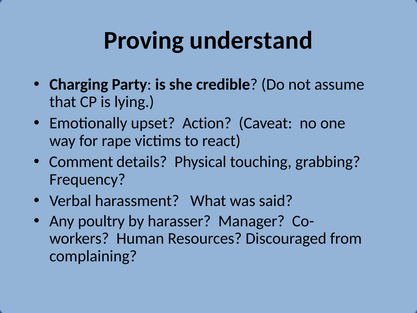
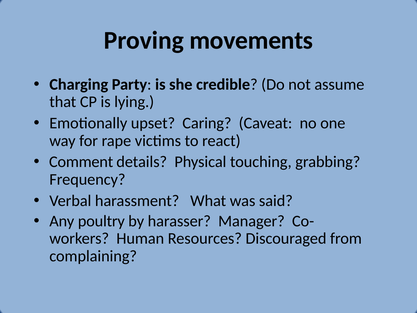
understand: understand -> movements
Action: Action -> Caring
